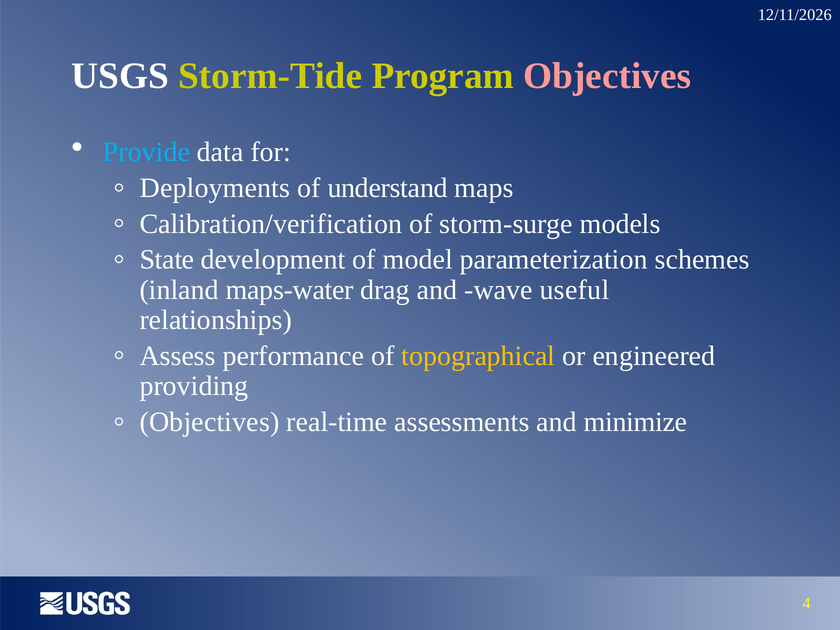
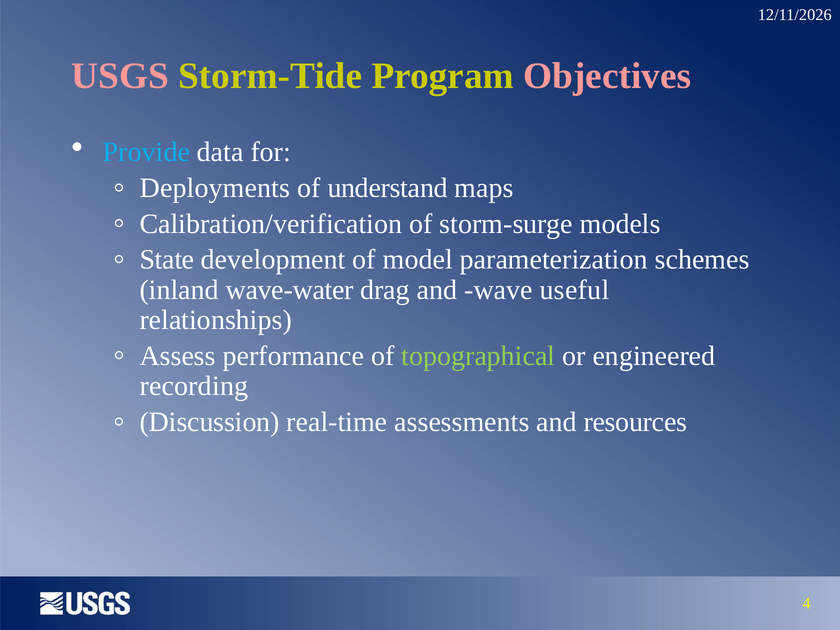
USGS colour: white -> pink
maps-water: maps-water -> wave-water
topographical colour: yellow -> light green
providing: providing -> recording
Objectives at (210, 422): Objectives -> Discussion
minimize: minimize -> resources
